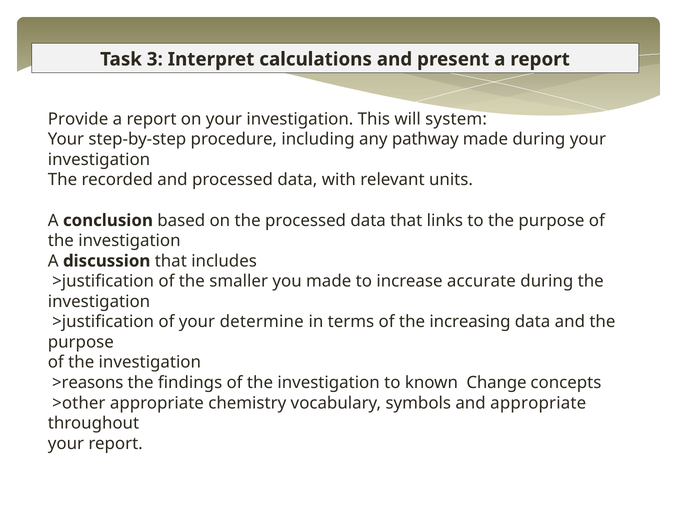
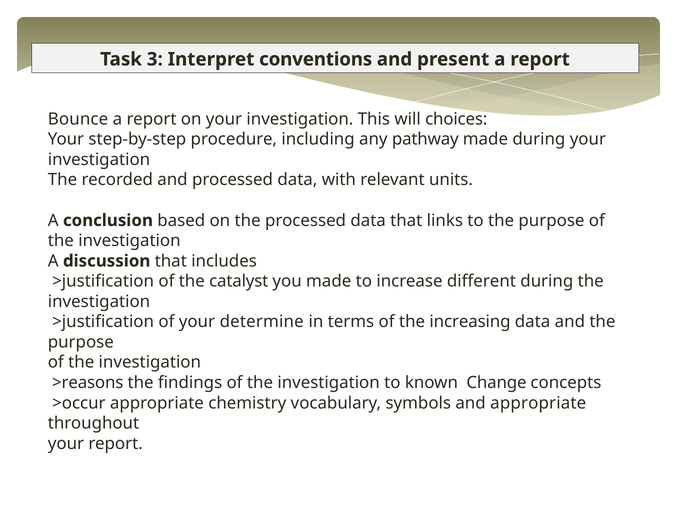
calculations: calculations -> conventions
Provide: Provide -> Bounce
system: system -> choices
smaller: smaller -> catalyst
accurate: accurate -> different
>other: >other -> >occur
